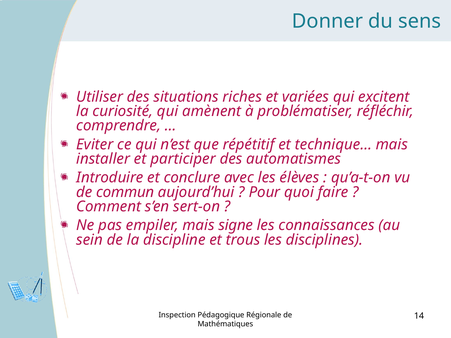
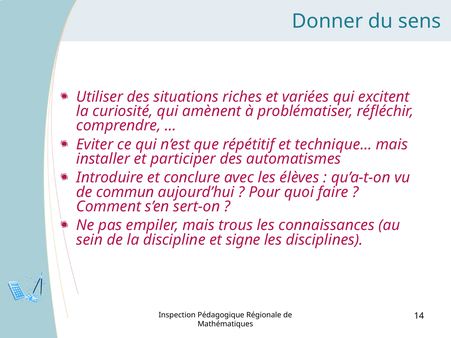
signe: signe -> trous
trous: trous -> signe
